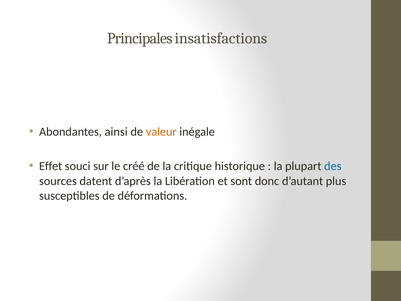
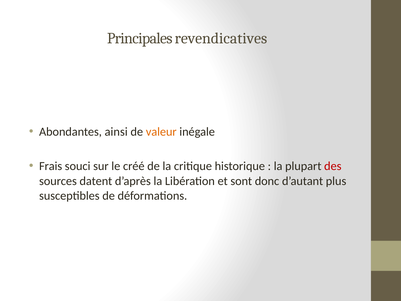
insatisfactions: insatisfactions -> revendicatives
Effet: Effet -> Frais
des colour: blue -> red
